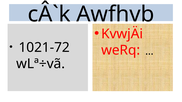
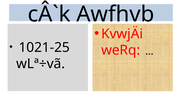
1021-72: 1021-72 -> 1021-25
